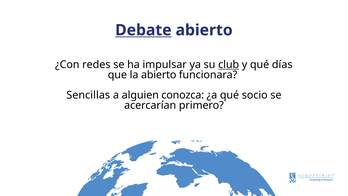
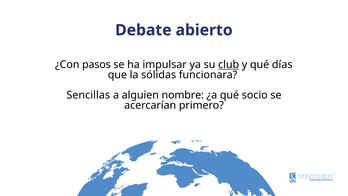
Debate underline: present -> none
redes: redes -> pasos
la abierto: abierto -> sólidas
conozca: conozca -> nombre
